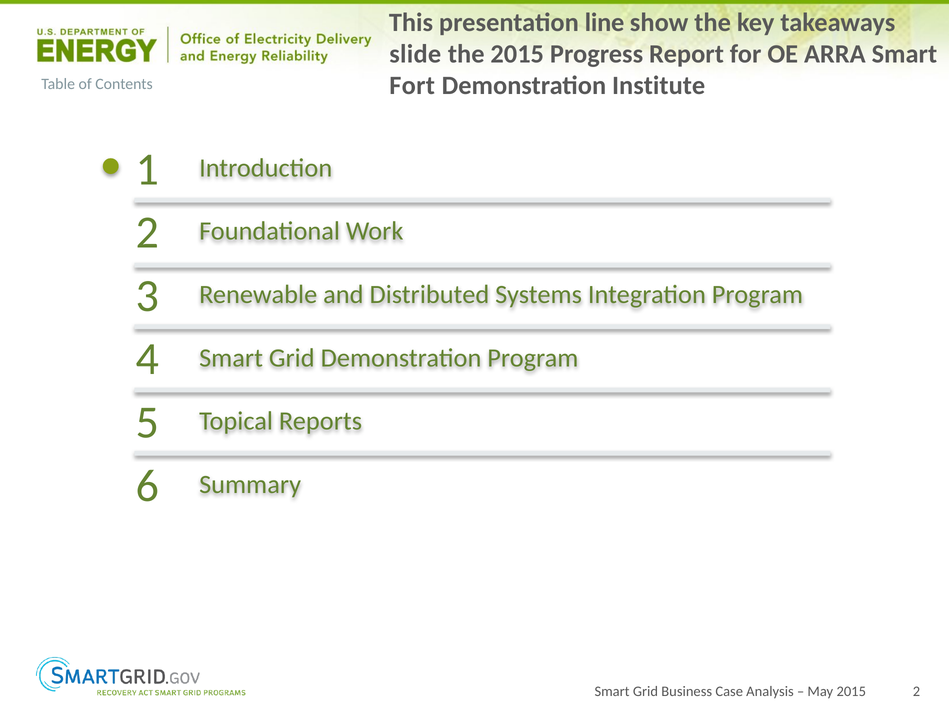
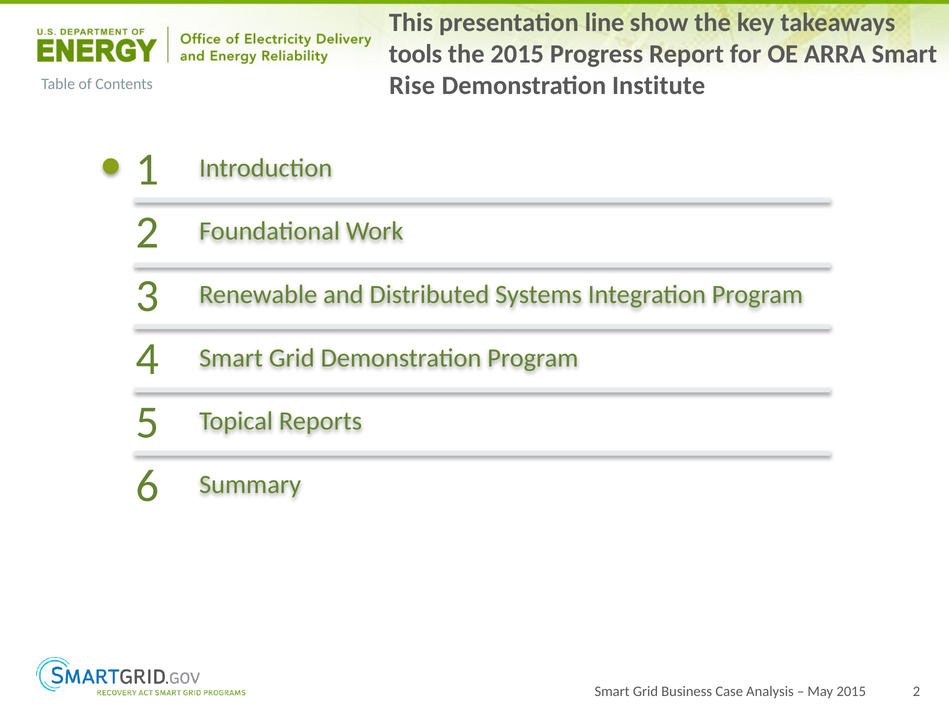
slide: slide -> tools
Fort: Fort -> Rise
